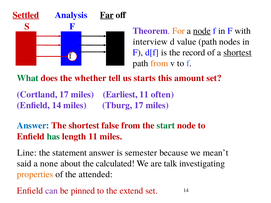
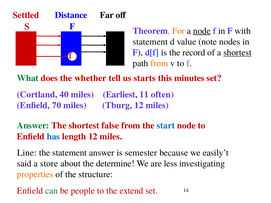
Settled underline: present -> none
Analysis: Analysis -> Distance
Far underline: present -> none
interview at (150, 42): interview -> statement
value path: path -> note
amount: amount -> minutes
Cortland 17: 17 -> 40
Enfield 14: 14 -> 70
Tburg 17: 17 -> 12
Answer at (33, 126) colour: blue -> green
start colour: green -> blue
has colour: green -> blue
length 11: 11 -> 12
mean’t: mean’t -> easily’t
none: none -> store
calculated: calculated -> determine
talk: talk -> less
attended: attended -> structure
can colour: purple -> green
pinned: pinned -> people
